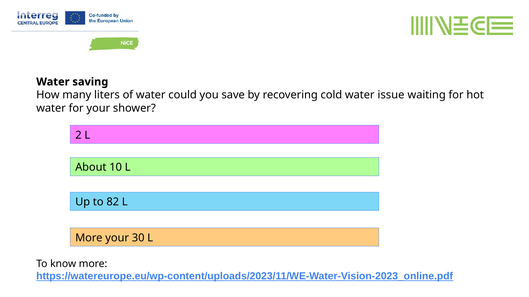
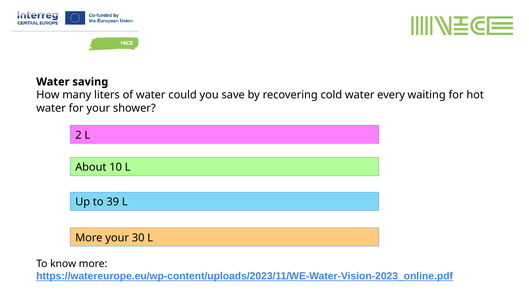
issue: issue -> every
82: 82 -> 39
